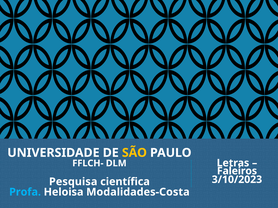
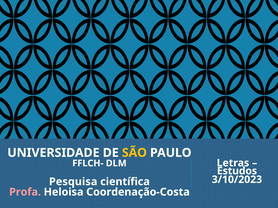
Faleiros: Faleiros -> Estudos
Profa colour: light blue -> pink
Modalidades-Costa: Modalidades-Costa -> Coordenação-Costa
